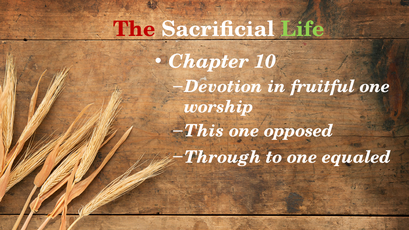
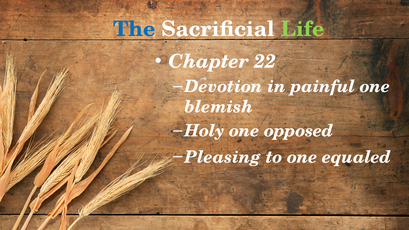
The colour: red -> blue
10: 10 -> 22
fruitful: fruitful -> painful
worship: worship -> blemish
This: This -> Holy
Through: Through -> Pleasing
